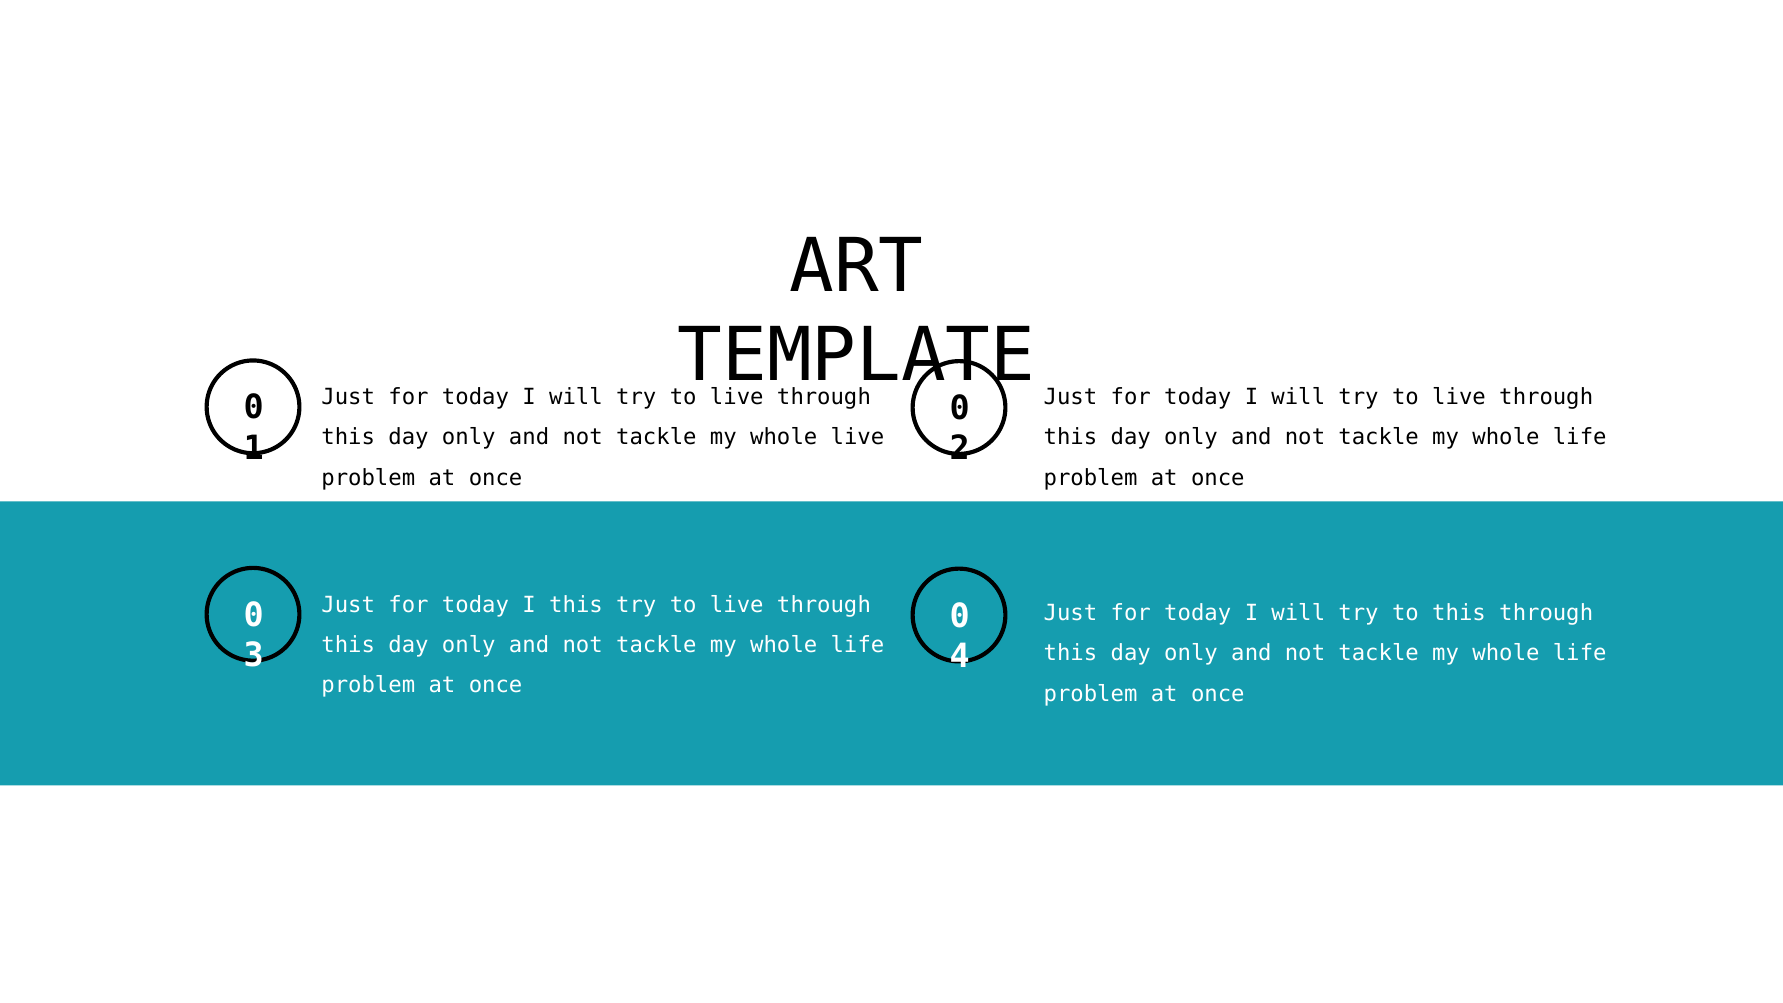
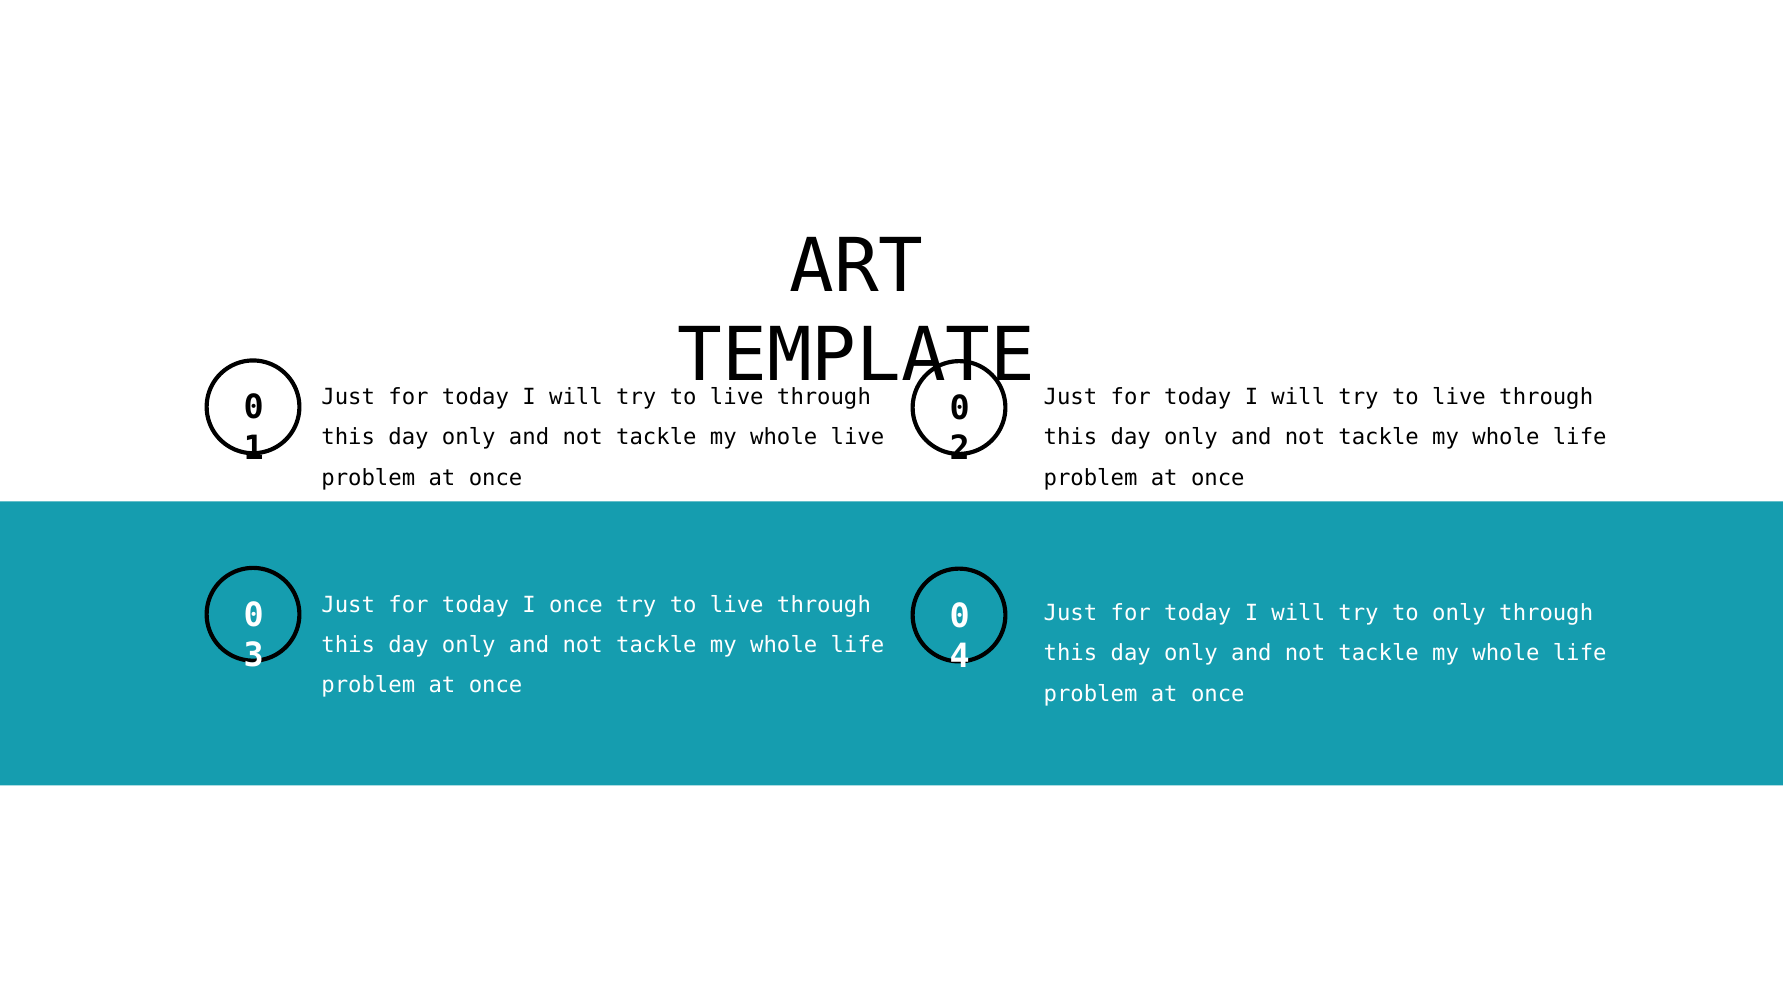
I this: this -> once
to this: this -> only
